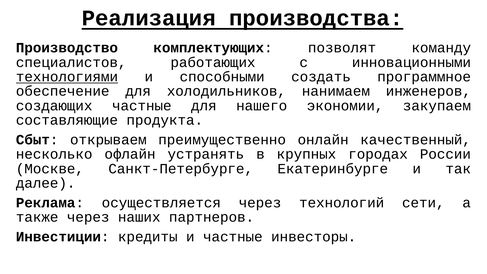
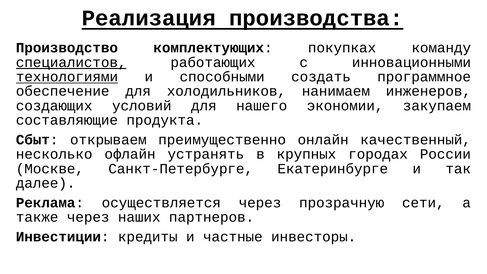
позволят: позволят -> покупках
специалистов underline: none -> present
создающих частные: частные -> условий
технологий: технологий -> прозрачную
